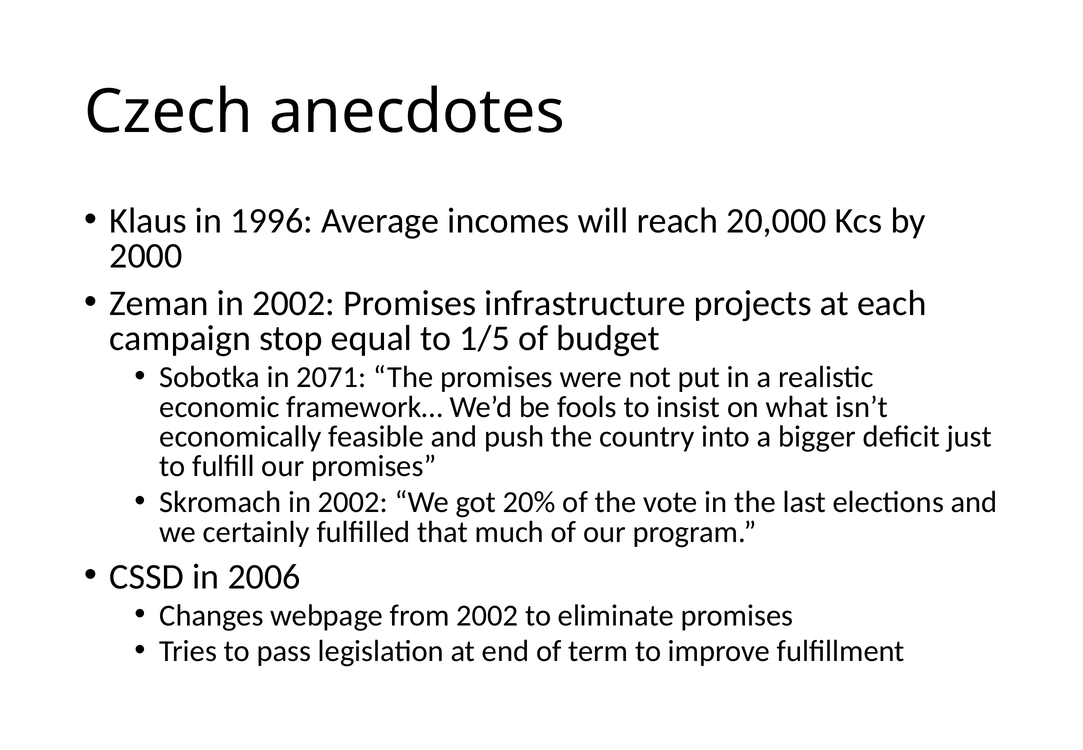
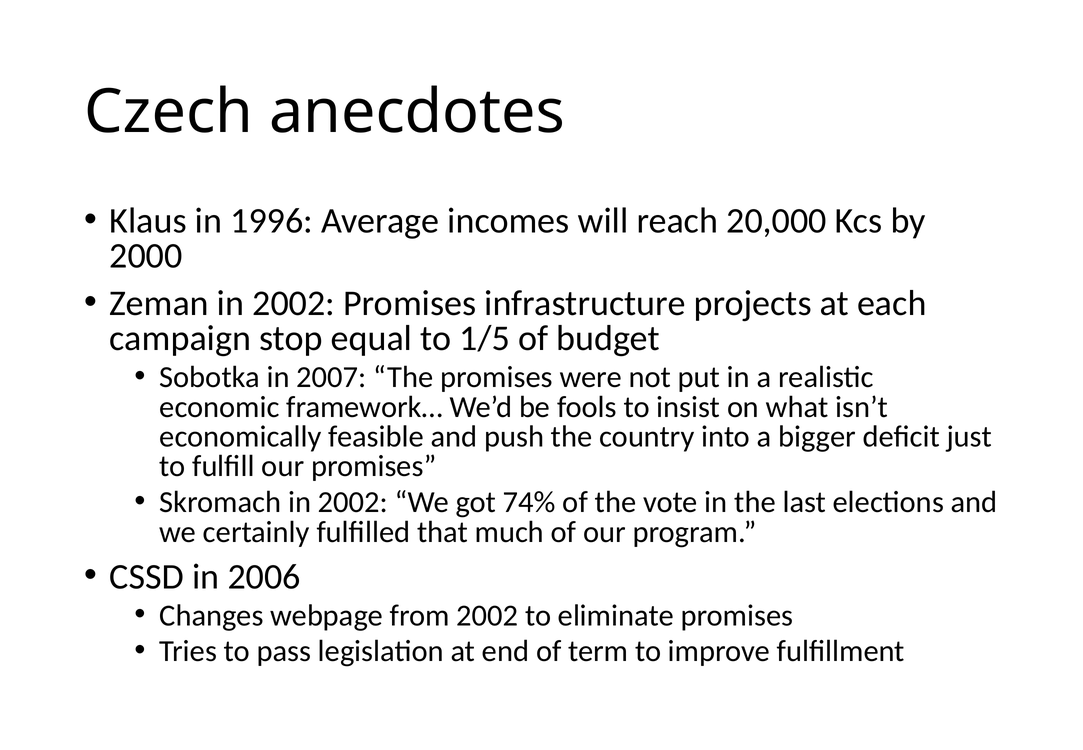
2071: 2071 -> 2007
20%: 20% -> 74%
